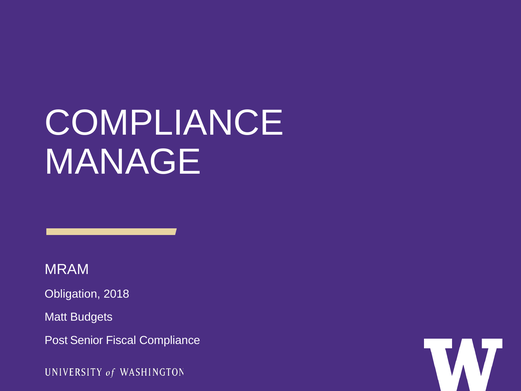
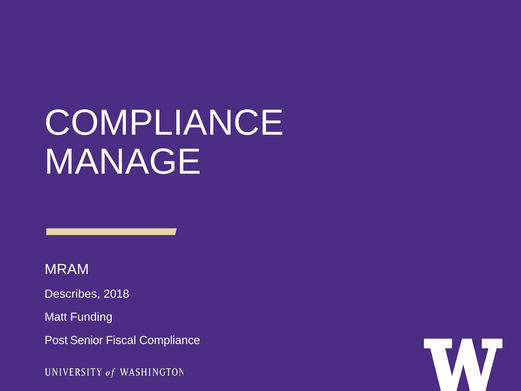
Obligation: Obligation -> Describes
Budgets: Budgets -> Funding
